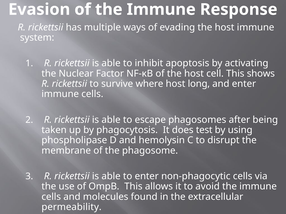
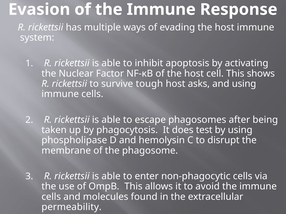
where: where -> tough
long: long -> asks
and enter: enter -> using
